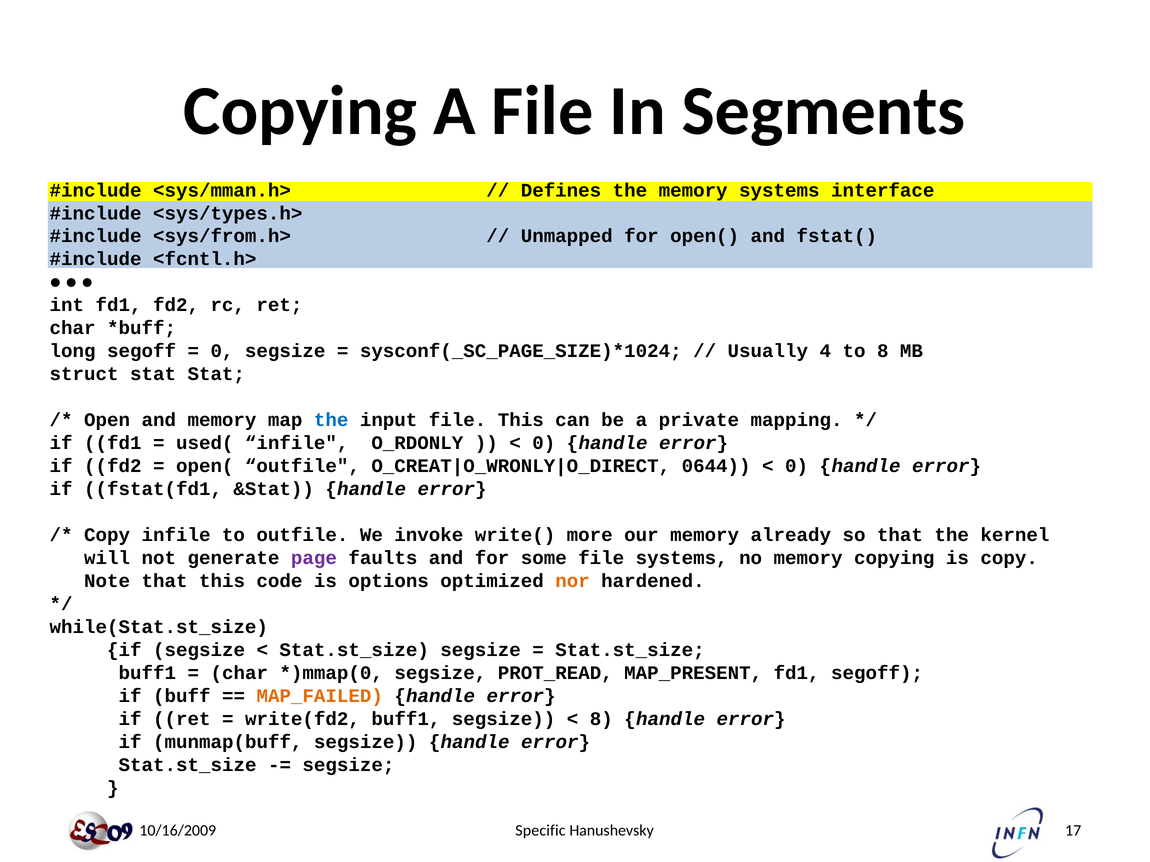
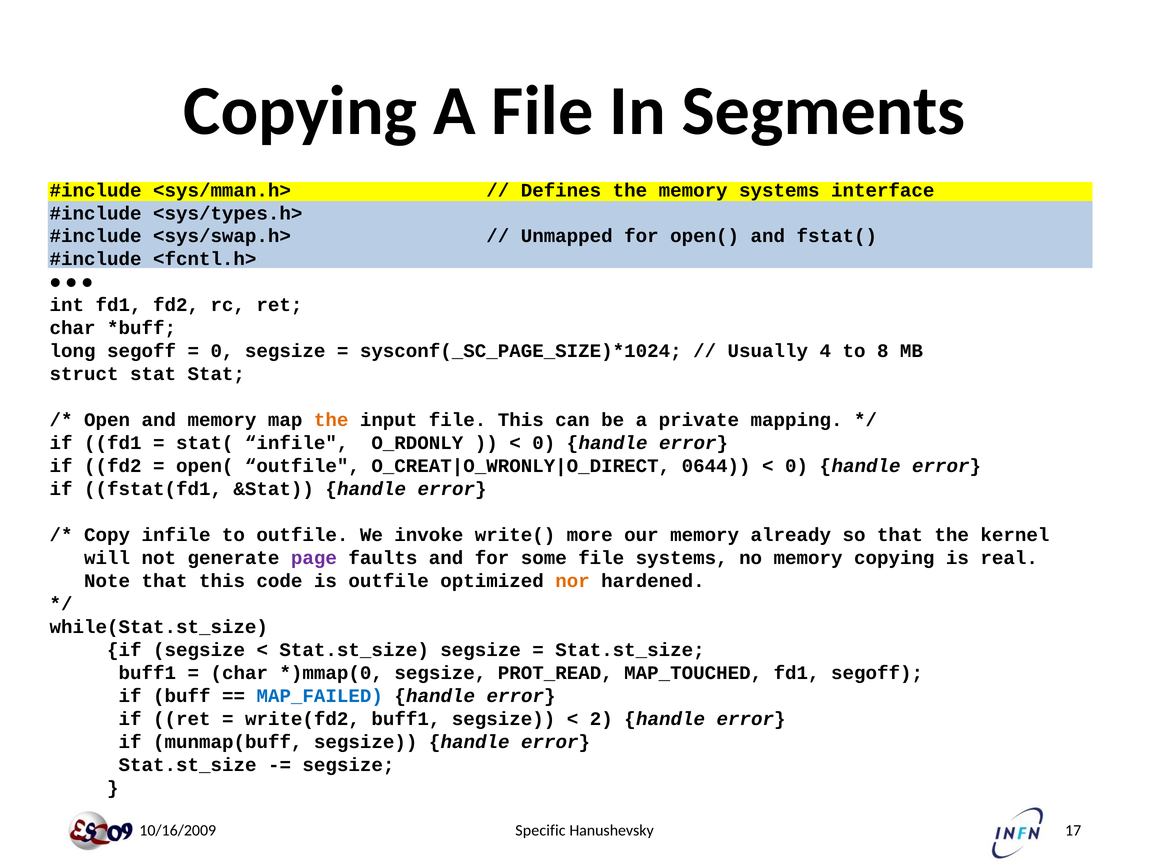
<sys/from.h>: <sys/from.h> -> <sys/swap.h>
the at (331, 420) colour: blue -> orange
used(: used( -> stat(
is copy: copy -> real
is options: options -> outfile
MAP_PRESENT: MAP_PRESENT -> MAP_TOUCHED
MAP_FAILED colour: orange -> blue
8 at (601, 719): 8 -> 2
